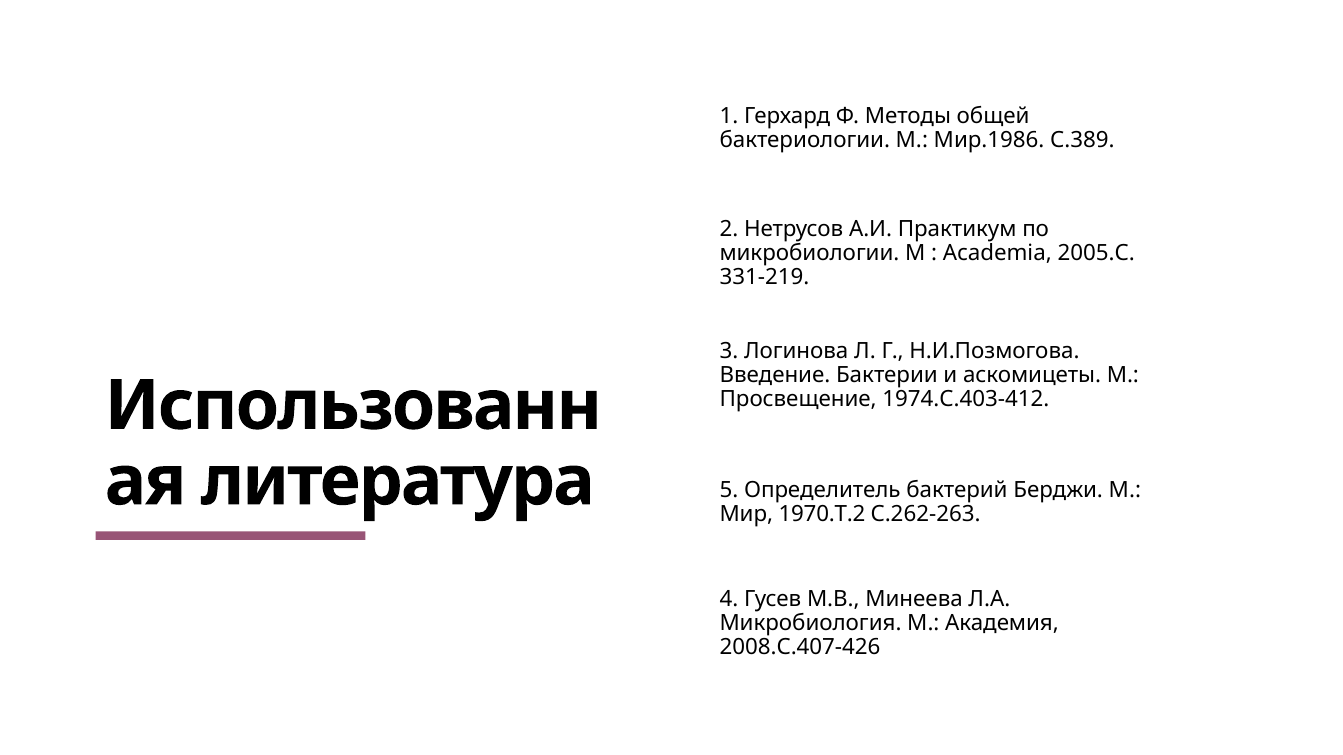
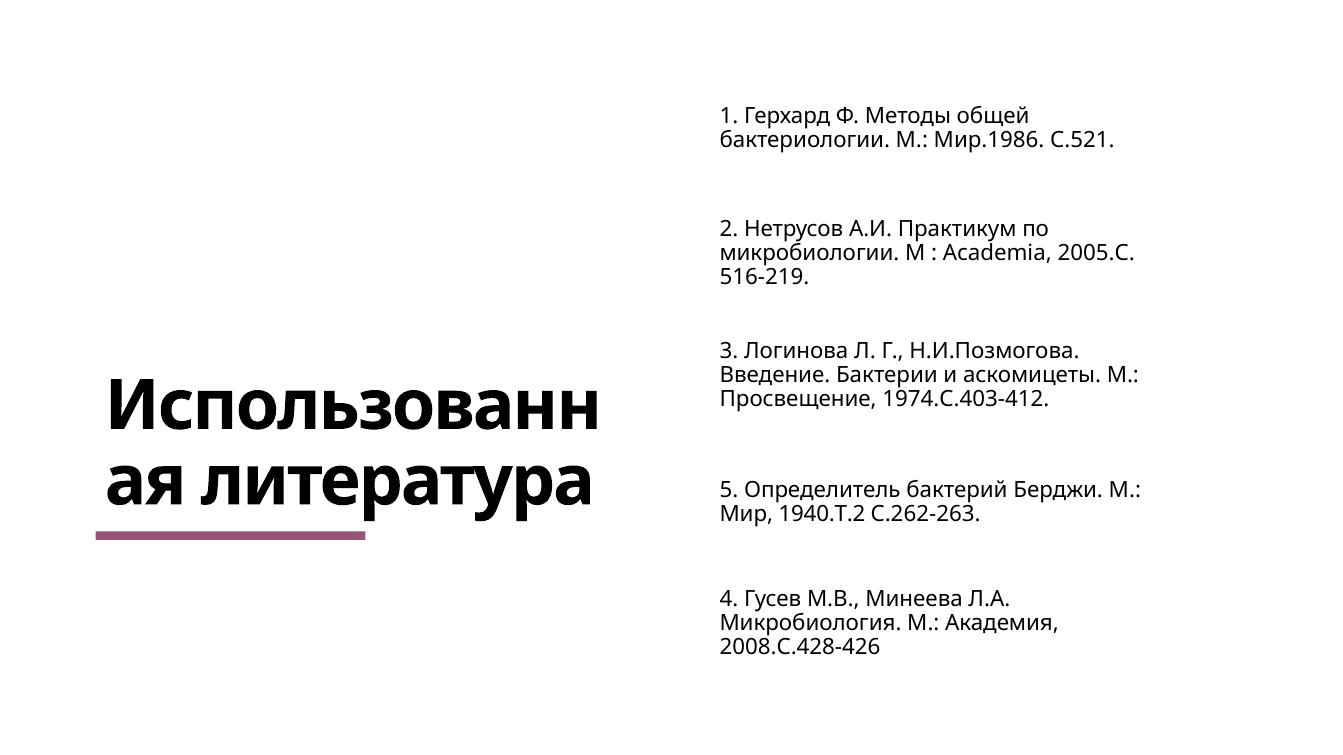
С.389: С.389 -> С.521
331-219: 331-219 -> 516-219
1970.Т.2: 1970.Т.2 -> 1940.Т.2
2008.С.407-426: 2008.С.407-426 -> 2008.С.428-426
